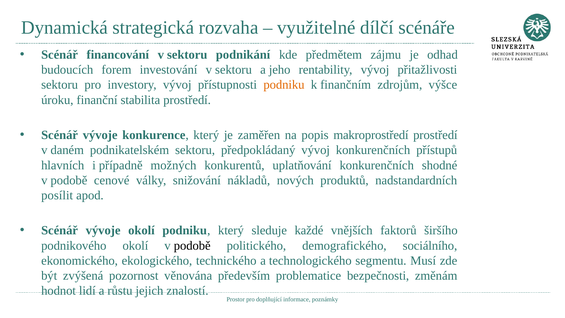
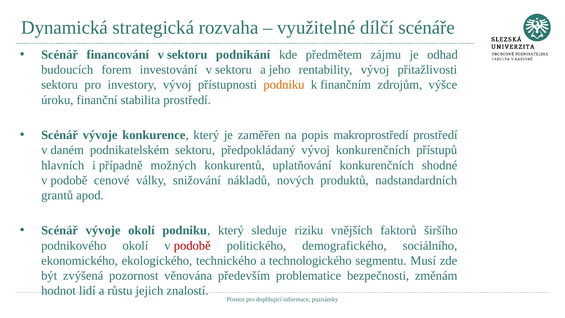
posílit: posílit -> grantů
každé: každé -> riziku
podobě at (192, 245) colour: black -> red
